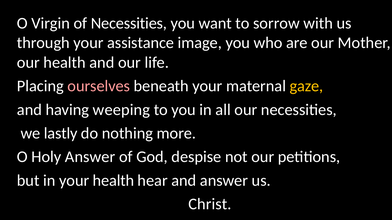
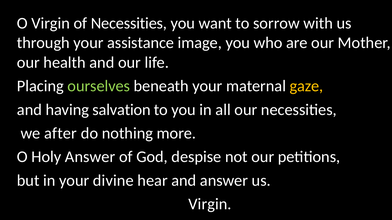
ourselves colour: pink -> light green
weeping: weeping -> salvation
lastly: lastly -> after
your health: health -> divine
Christ at (210, 205): Christ -> Virgin
